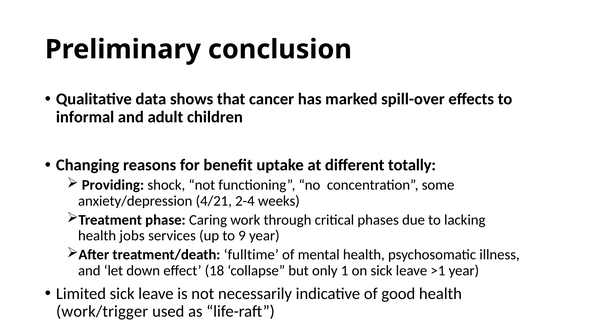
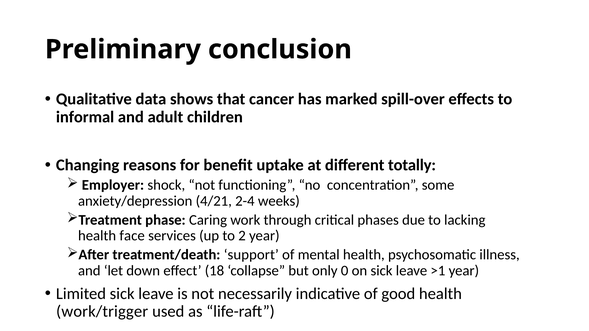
Providing: Providing -> Employer
jobs: jobs -> face
9: 9 -> 2
fulltime: fulltime -> support
1: 1 -> 0
